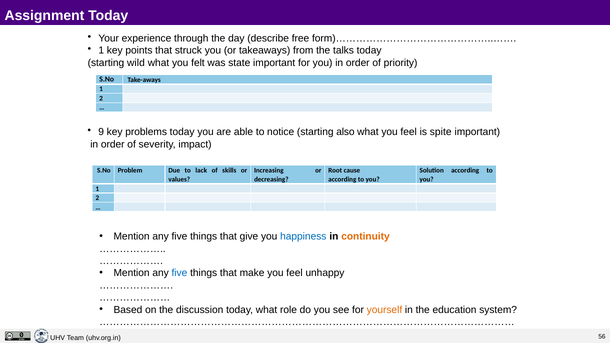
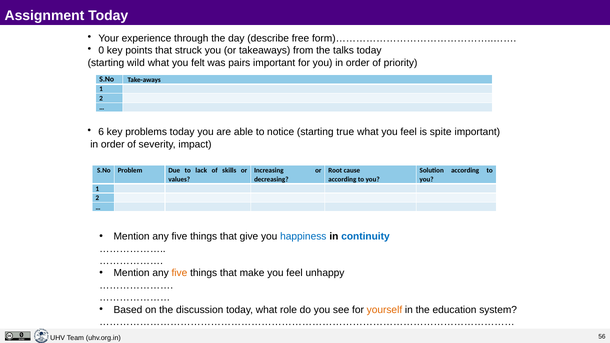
1 at (101, 51): 1 -> 0
state: state -> pairs
9: 9 -> 6
also: also -> true
continuity colour: orange -> blue
five at (179, 273) colour: blue -> orange
